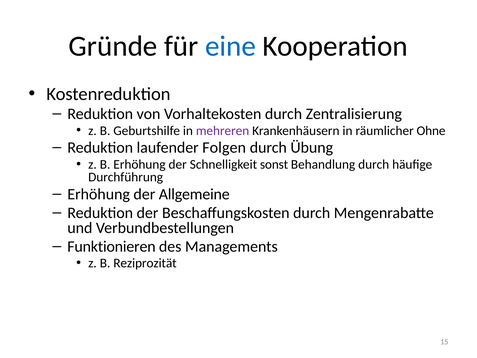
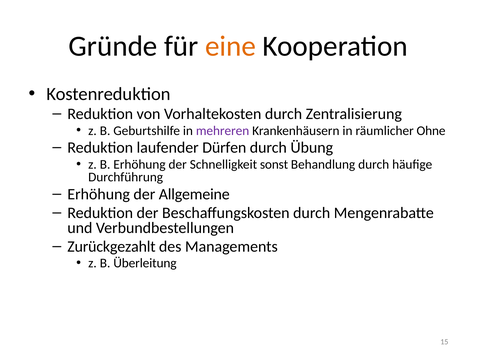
eine colour: blue -> orange
Folgen: Folgen -> Dürfen
Funktionieren: Funktionieren -> Zurückgezahlt
Reziprozität: Reziprozität -> Überleitung
